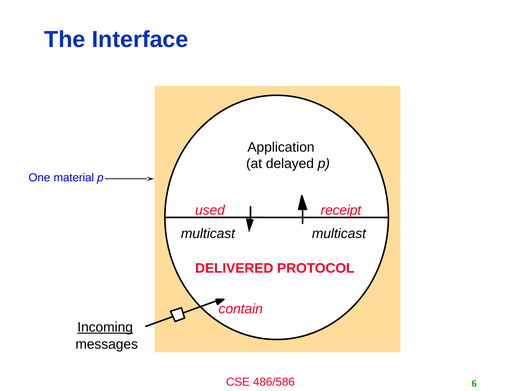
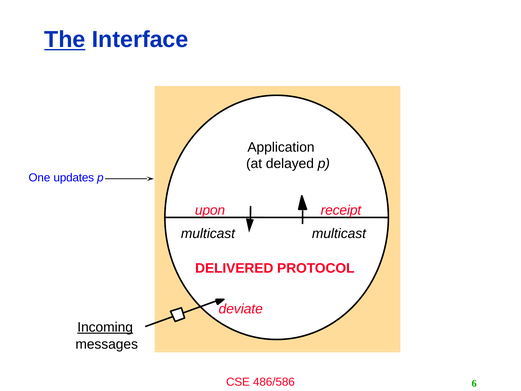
The underline: none -> present
material: material -> updates
used: used -> upon
contain: contain -> deviate
